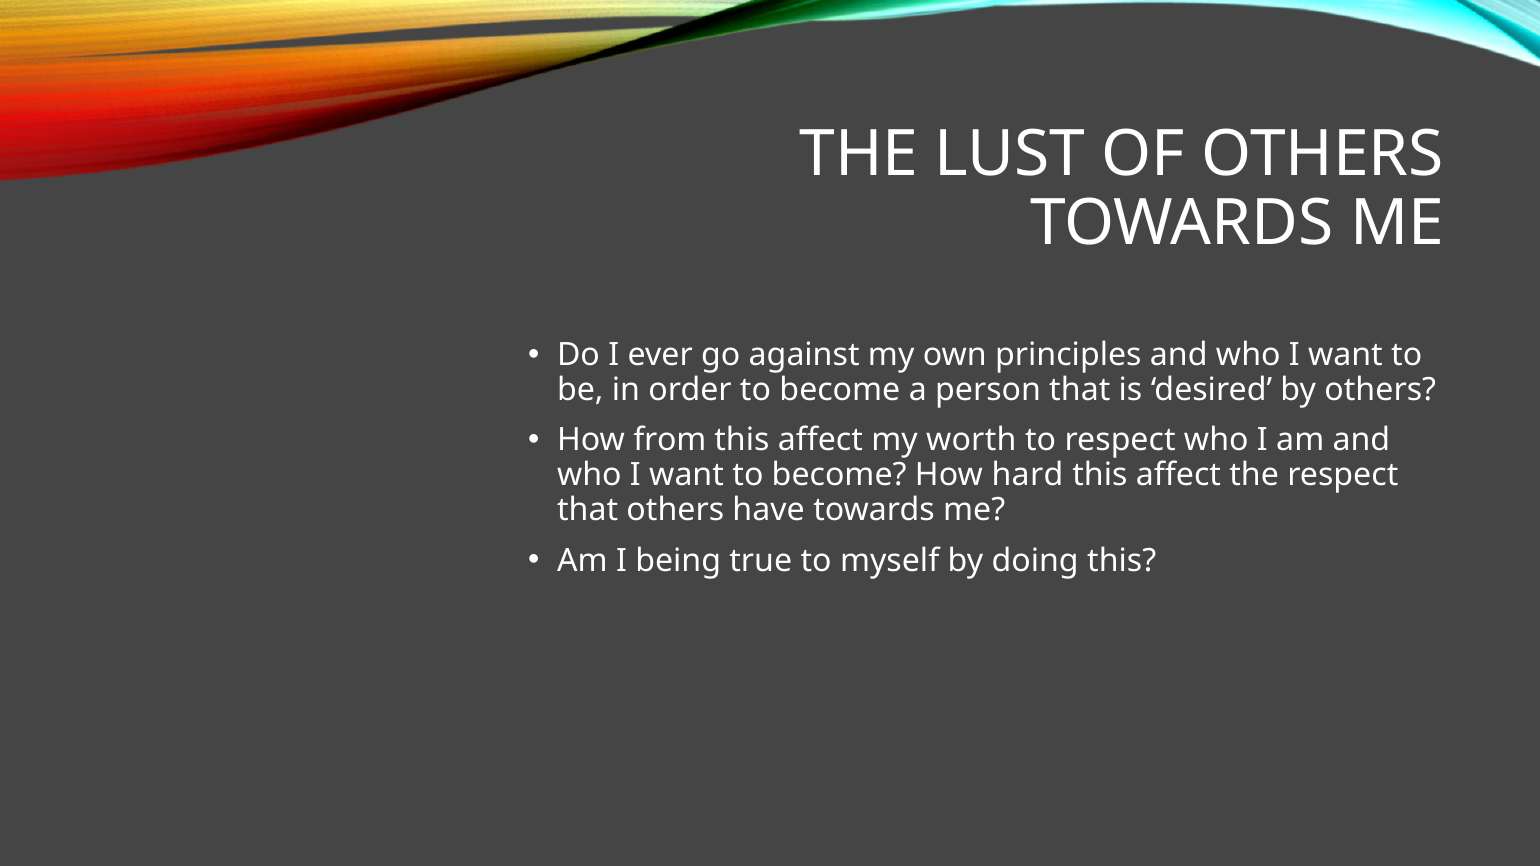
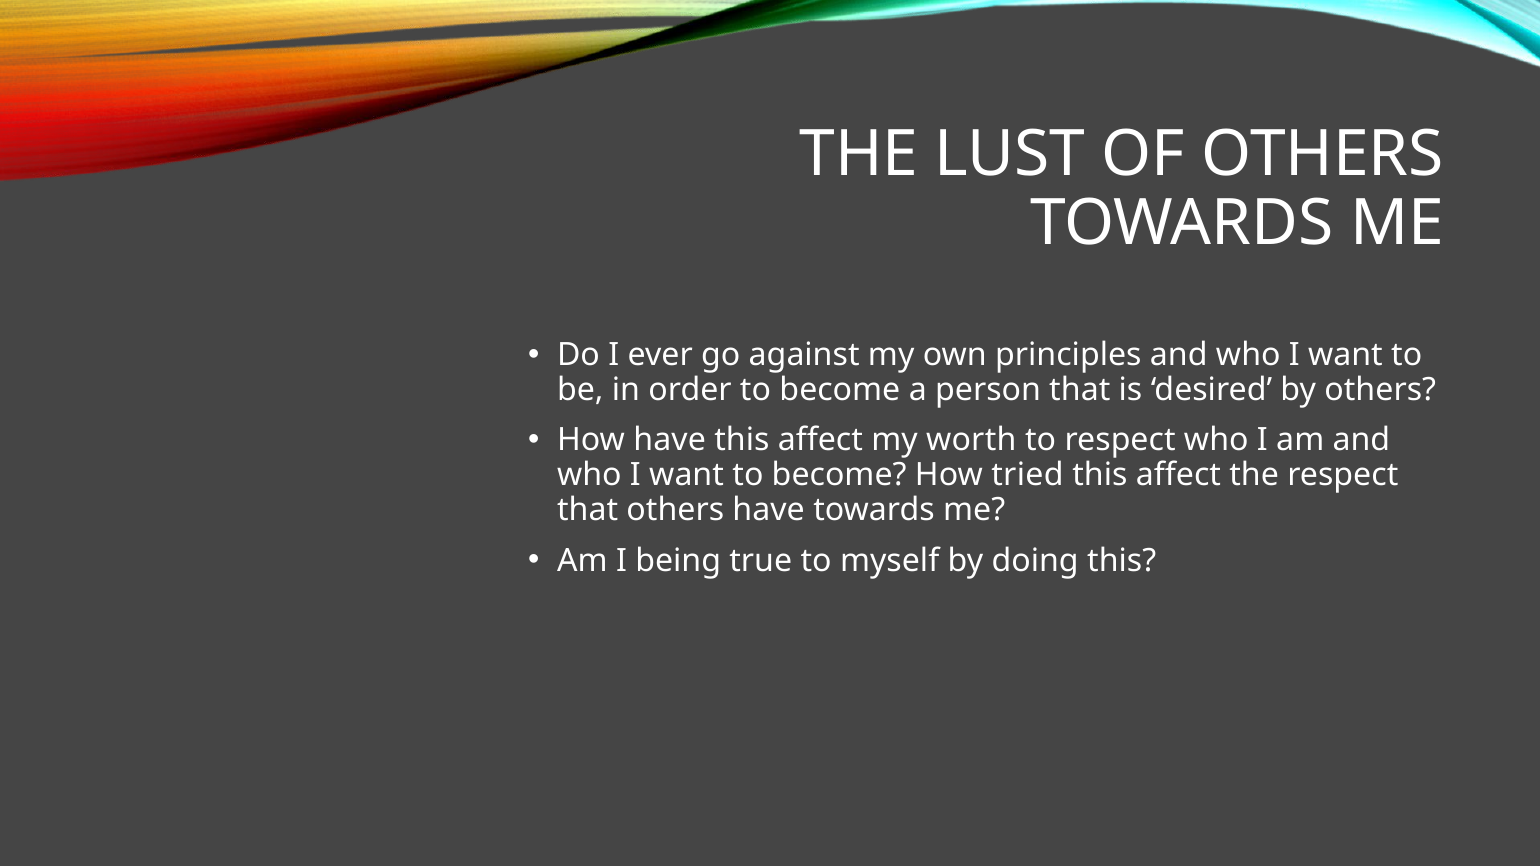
How from: from -> have
hard: hard -> tried
